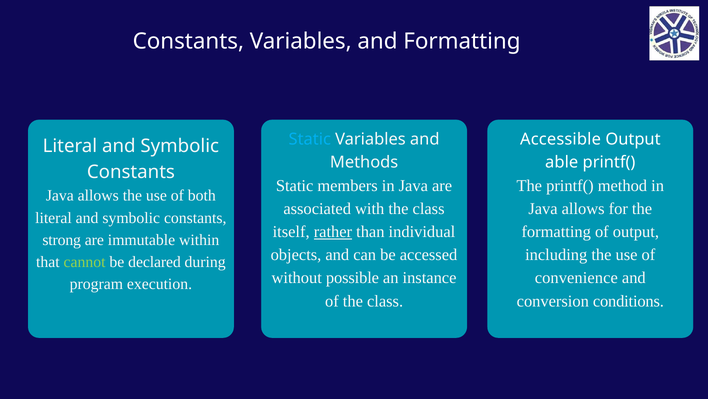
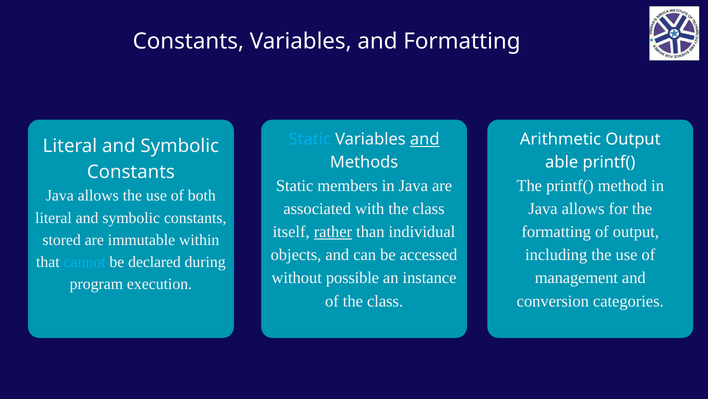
and at (425, 139) underline: none -> present
Accessible: Accessible -> Arithmetic
strong: strong -> stored
cannot colour: light green -> light blue
convenience: convenience -> management
conditions: conditions -> categories
